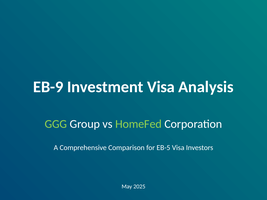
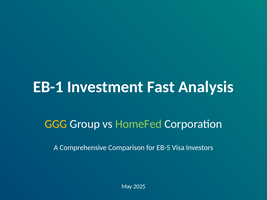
EB-9: EB-9 -> EB-1
Investment Visa: Visa -> Fast
GGG colour: light green -> yellow
